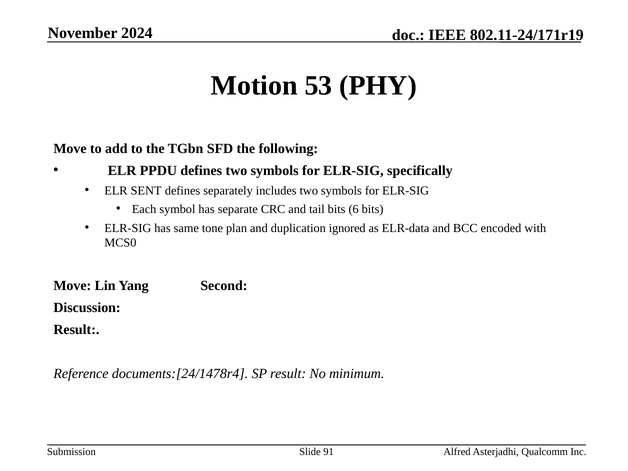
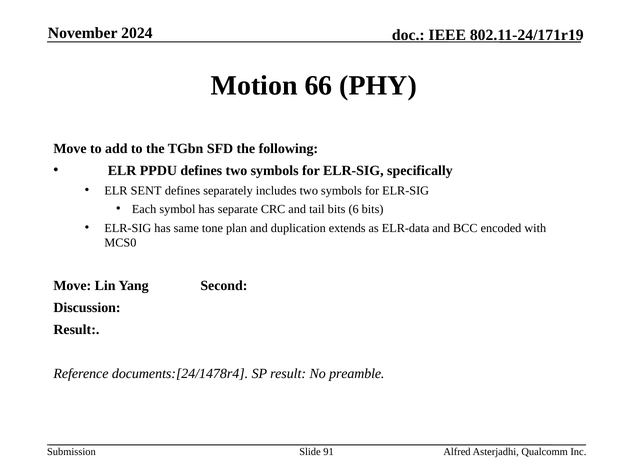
53: 53 -> 66
ignored: ignored -> extends
minimum: minimum -> preamble
